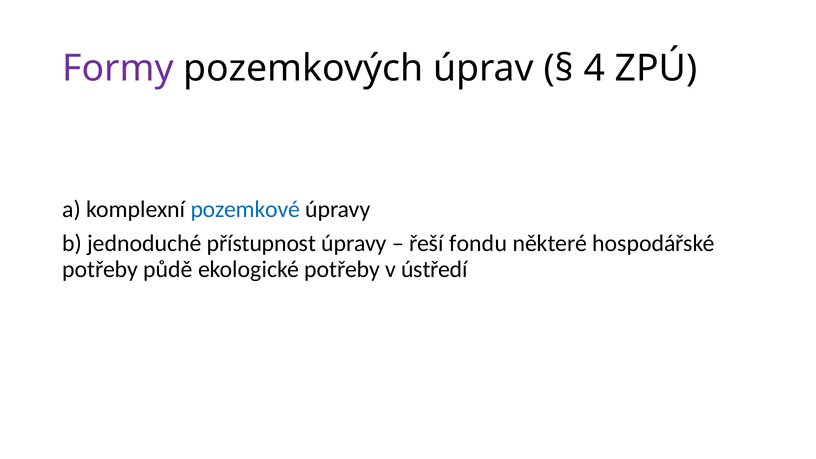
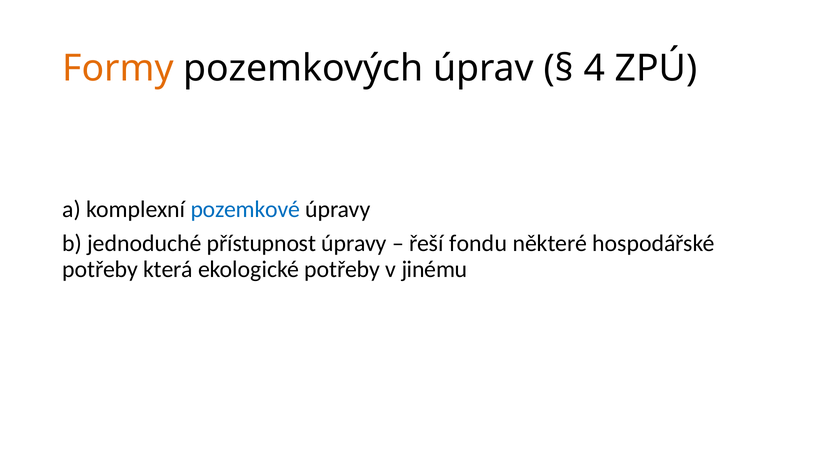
Formy colour: purple -> orange
půdě: půdě -> která
ústředí: ústředí -> jinému
